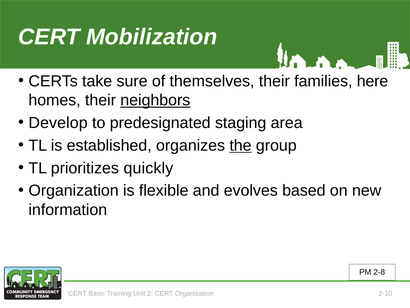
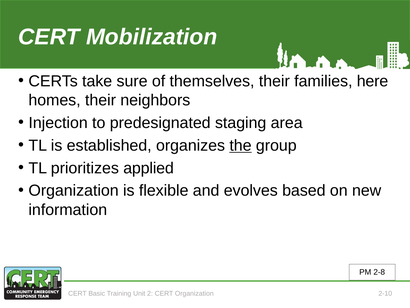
neighbors underline: present -> none
Develop: Develop -> Injection
quickly: quickly -> applied
